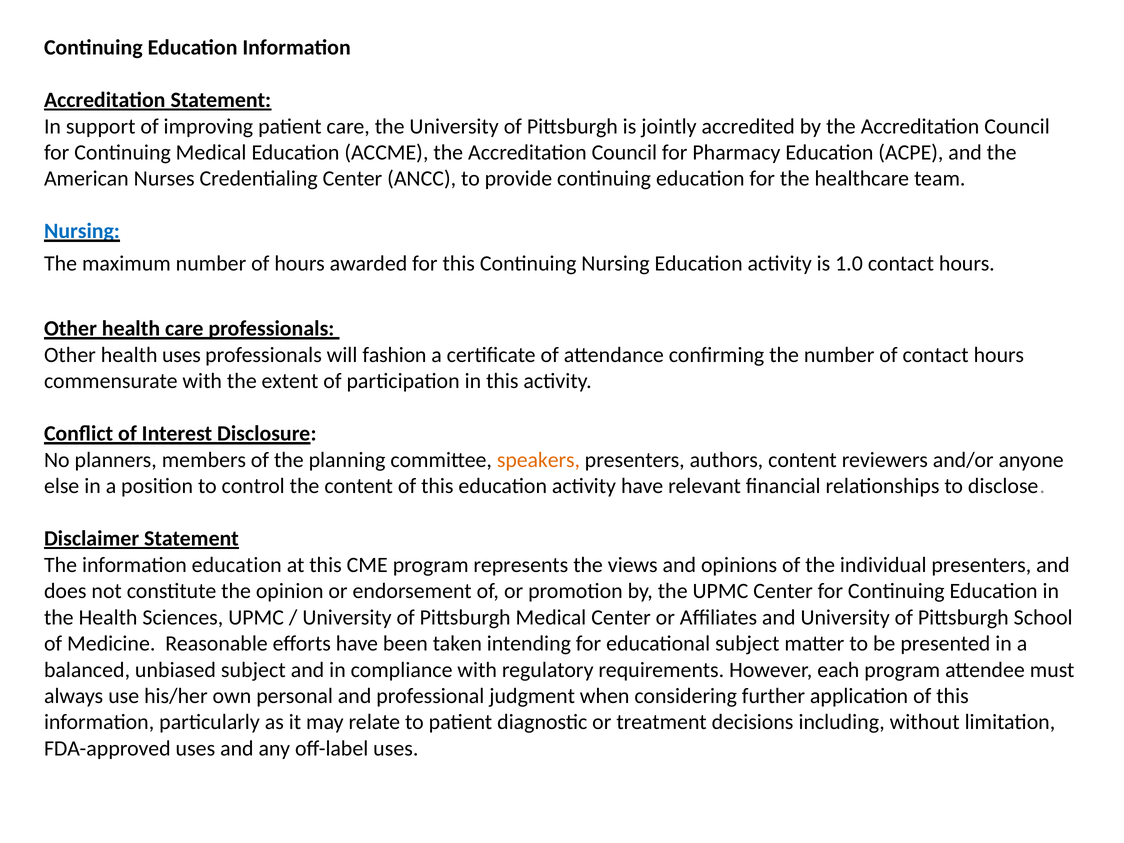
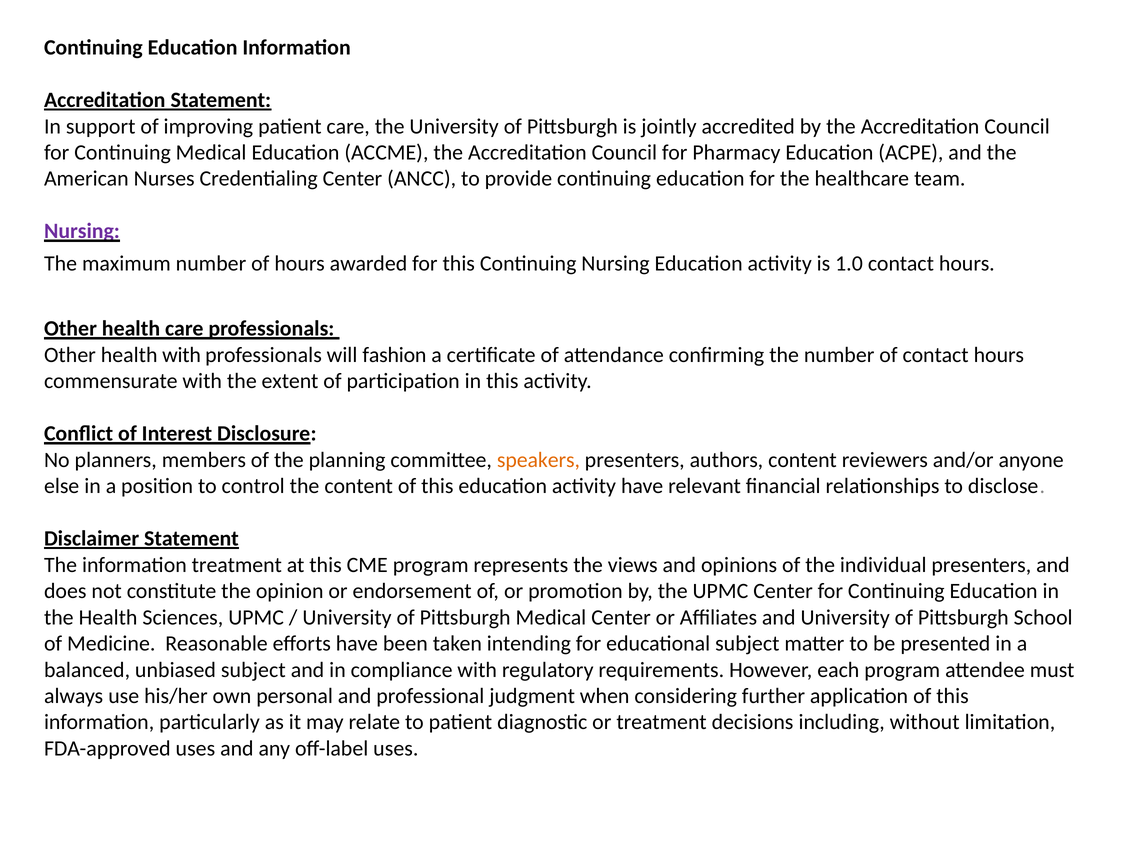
Nursing at (82, 231) colour: blue -> purple
health uses: uses -> with
information education: education -> treatment
